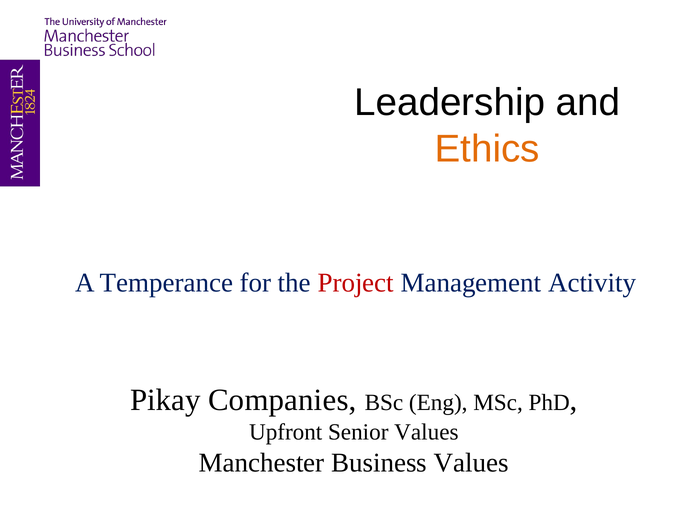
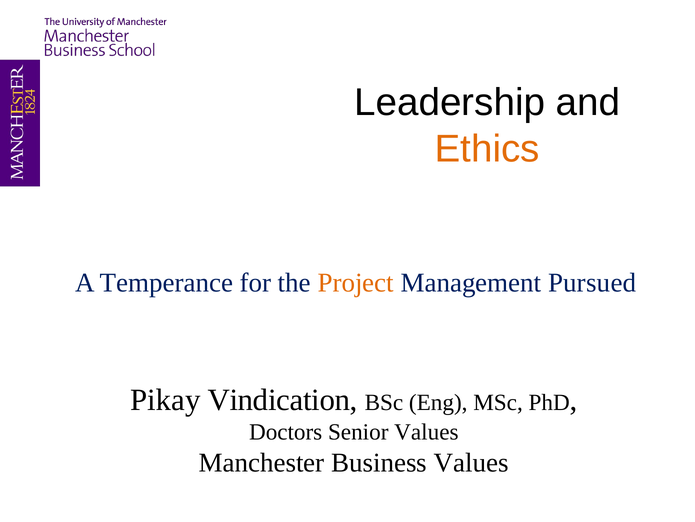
Project colour: red -> orange
Activity: Activity -> Pursued
Companies: Companies -> Vindication
Upfront: Upfront -> Doctors
